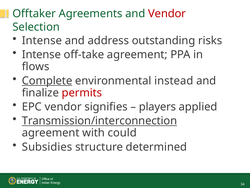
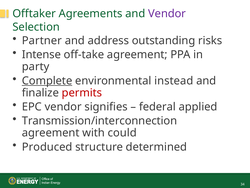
Vendor at (167, 14) colour: red -> purple
Intense at (42, 41): Intense -> Partner
flows: flows -> party
players: players -> federal
Transmission/interconnection underline: present -> none
Subsidies: Subsidies -> Produced
